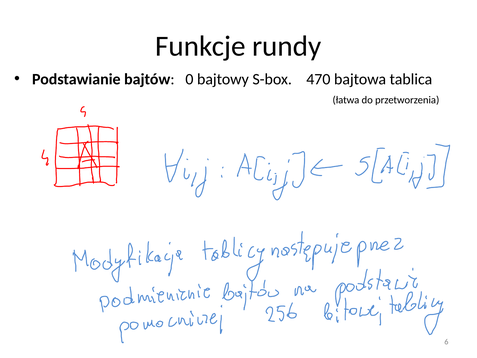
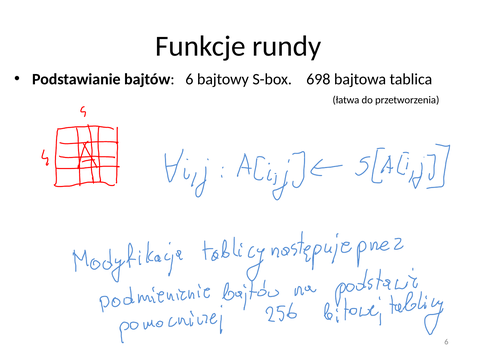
bajtów 0: 0 -> 6
470: 470 -> 698
